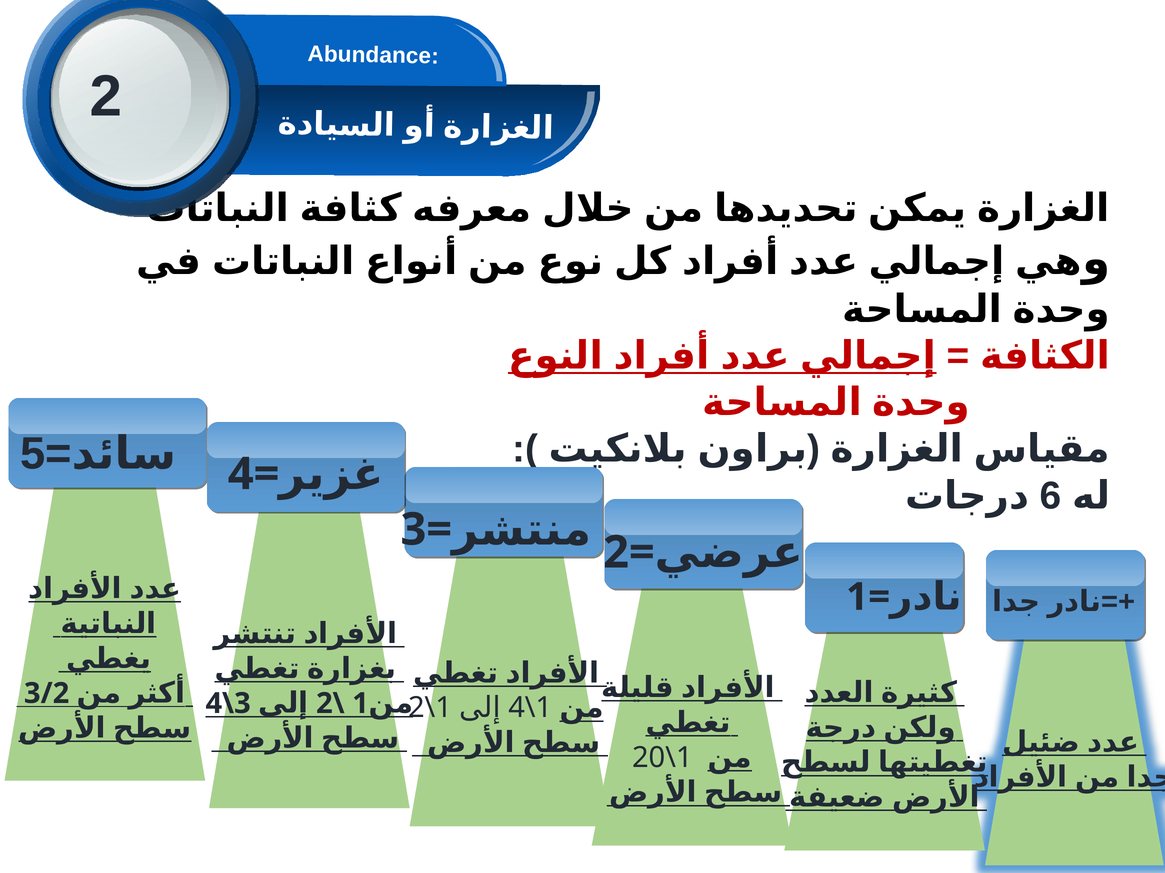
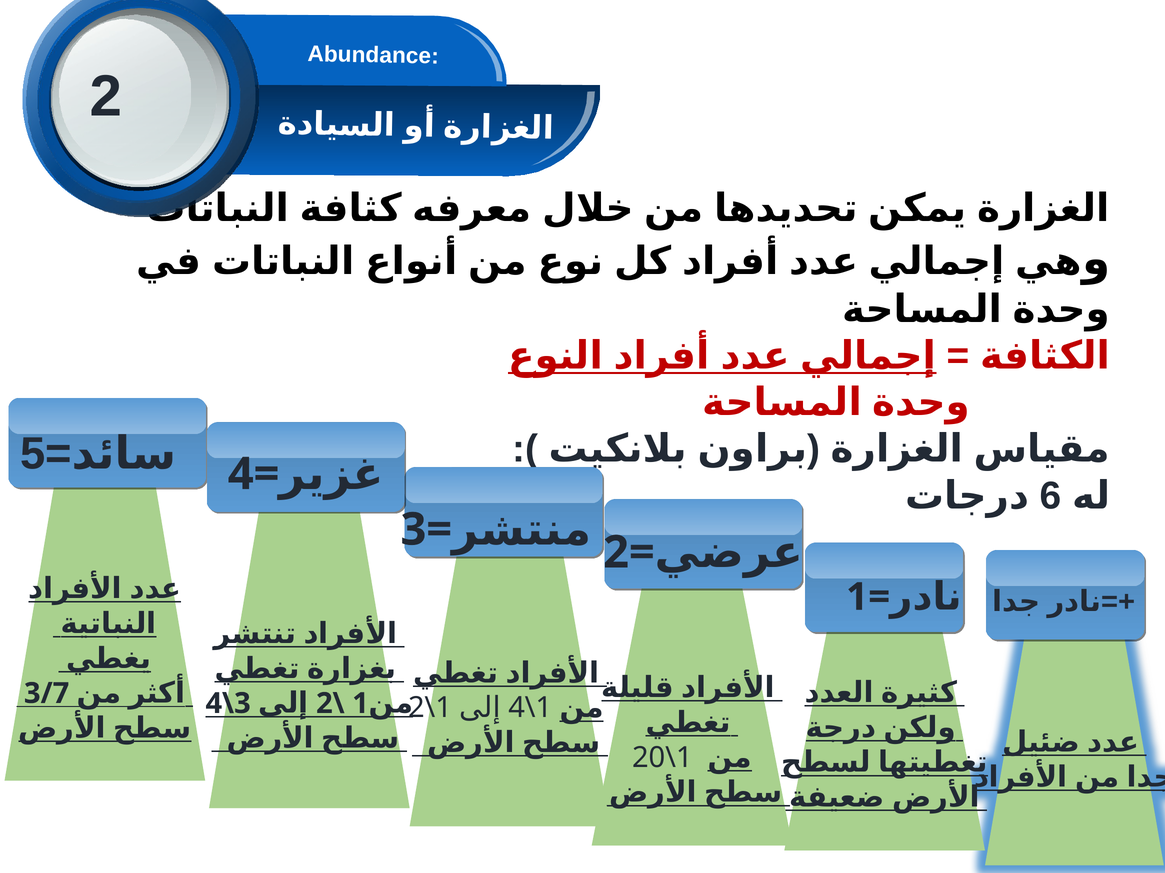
3/2: 3/2 -> 3/7
